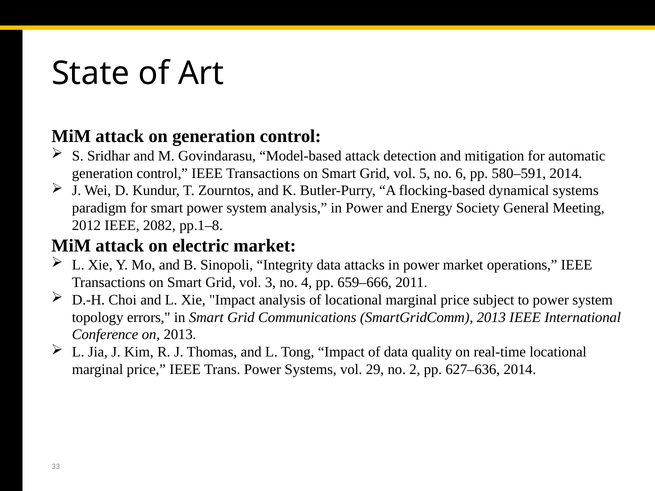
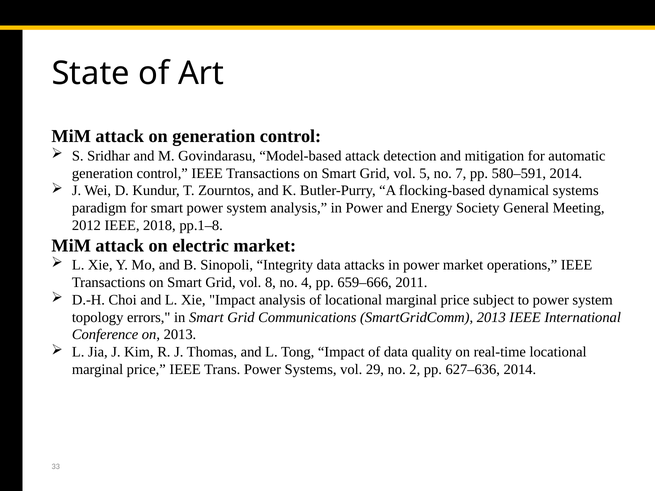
6: 6 -> 7
2082: 2082 -> 2018
3: 3 -> 8
